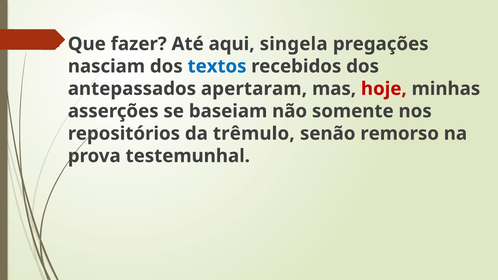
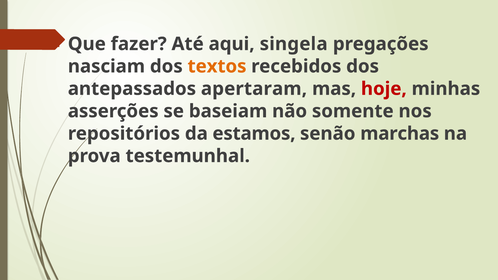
textos colour: blue -> orange
trêmulo: trêmulo -> estamos
remorso: remorso -> marchas
